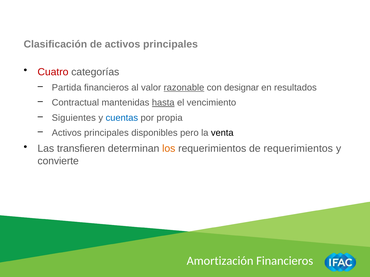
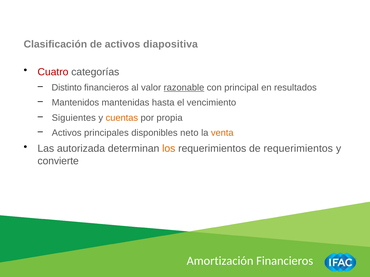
de activos principales: principales -> diapositiva
Partida: Partida -> Distinto
designar: designar -> principal
Contractual: Contractual -> Mantenidos
hasta underline: present -> none
cuentas colour: blue -> orange
pero: pero -> neto
venta colour: black -> orange
transfieren: transfieren -> autorizada
